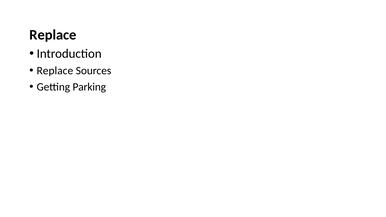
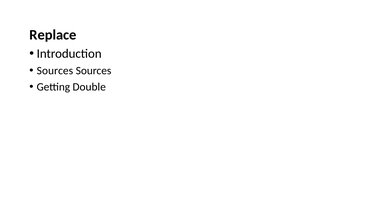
Replace at (55, 71): Replace -> Sources
Parking: Parking -> Double
